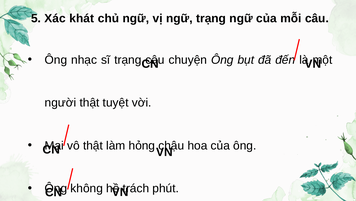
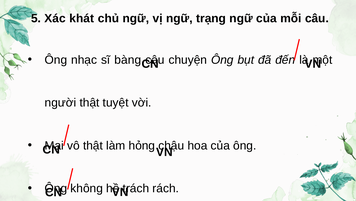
sĩ trạng: trạng -> bàng
phút: phút -> rách
